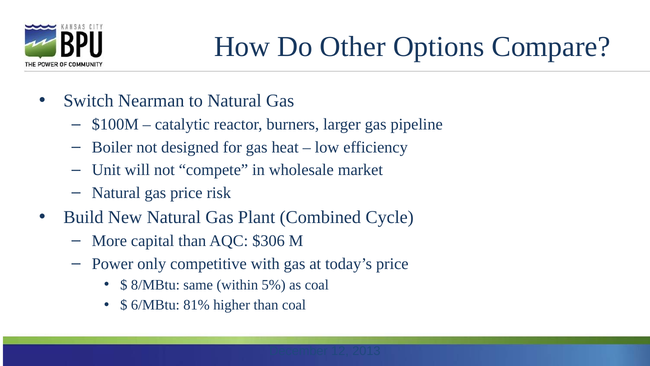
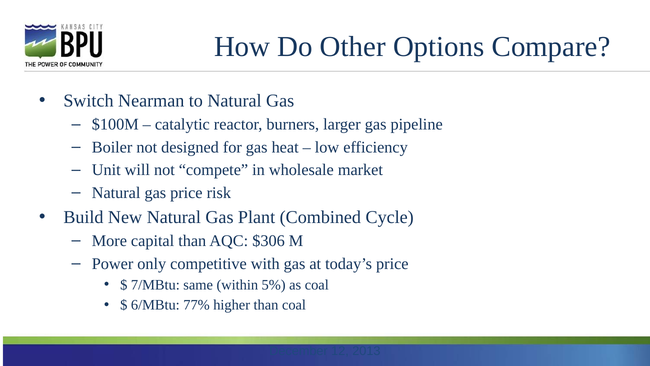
8/MBtu: 8/MBtu -> 7/MBtu
81%: 81% -> 77%
